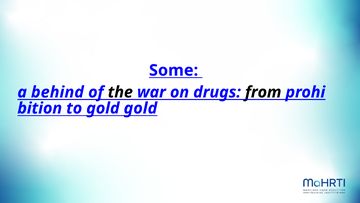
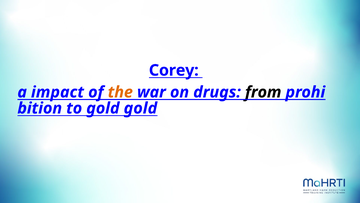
Some: Some -> Corey
behind: behind -> impact
the colour: black -> orange
